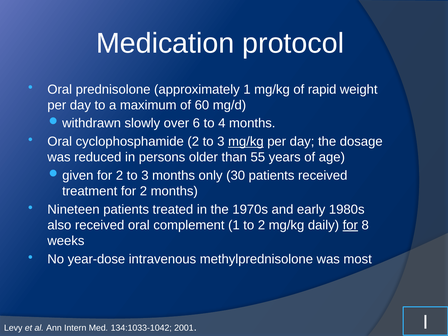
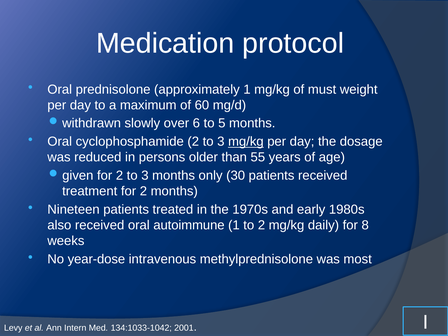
rapid: rapid -> must
4: 4 -> 5
complement: complement -> autoimmune
for at (350, 225) underline: present -> none
